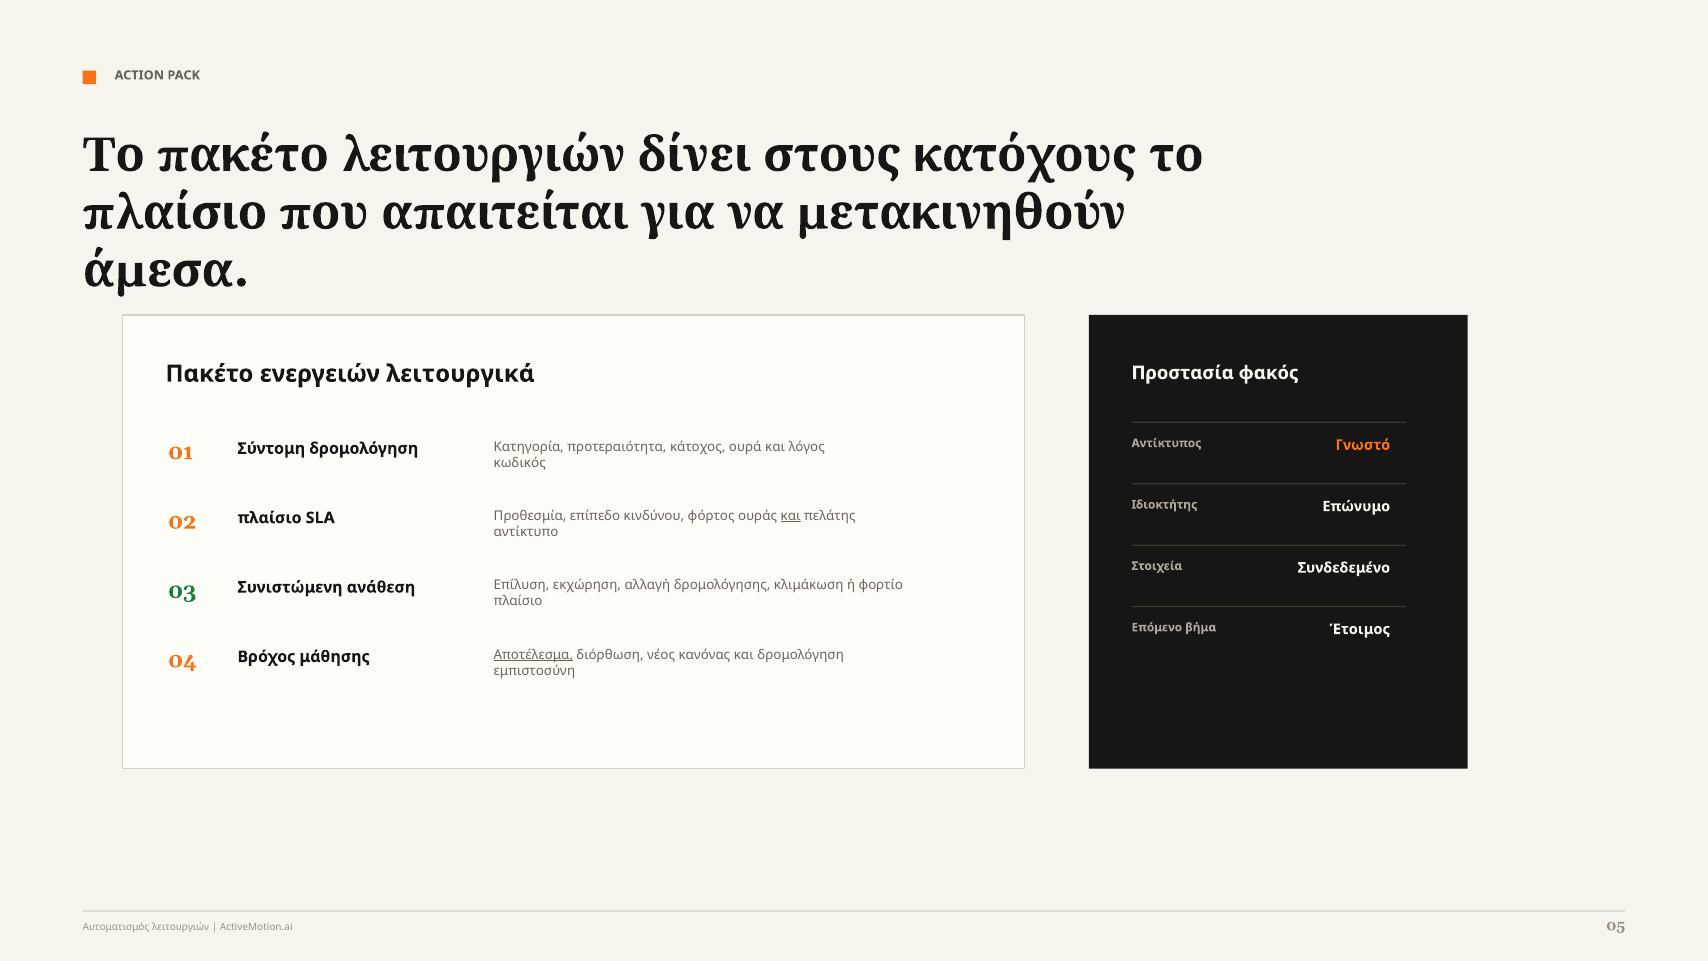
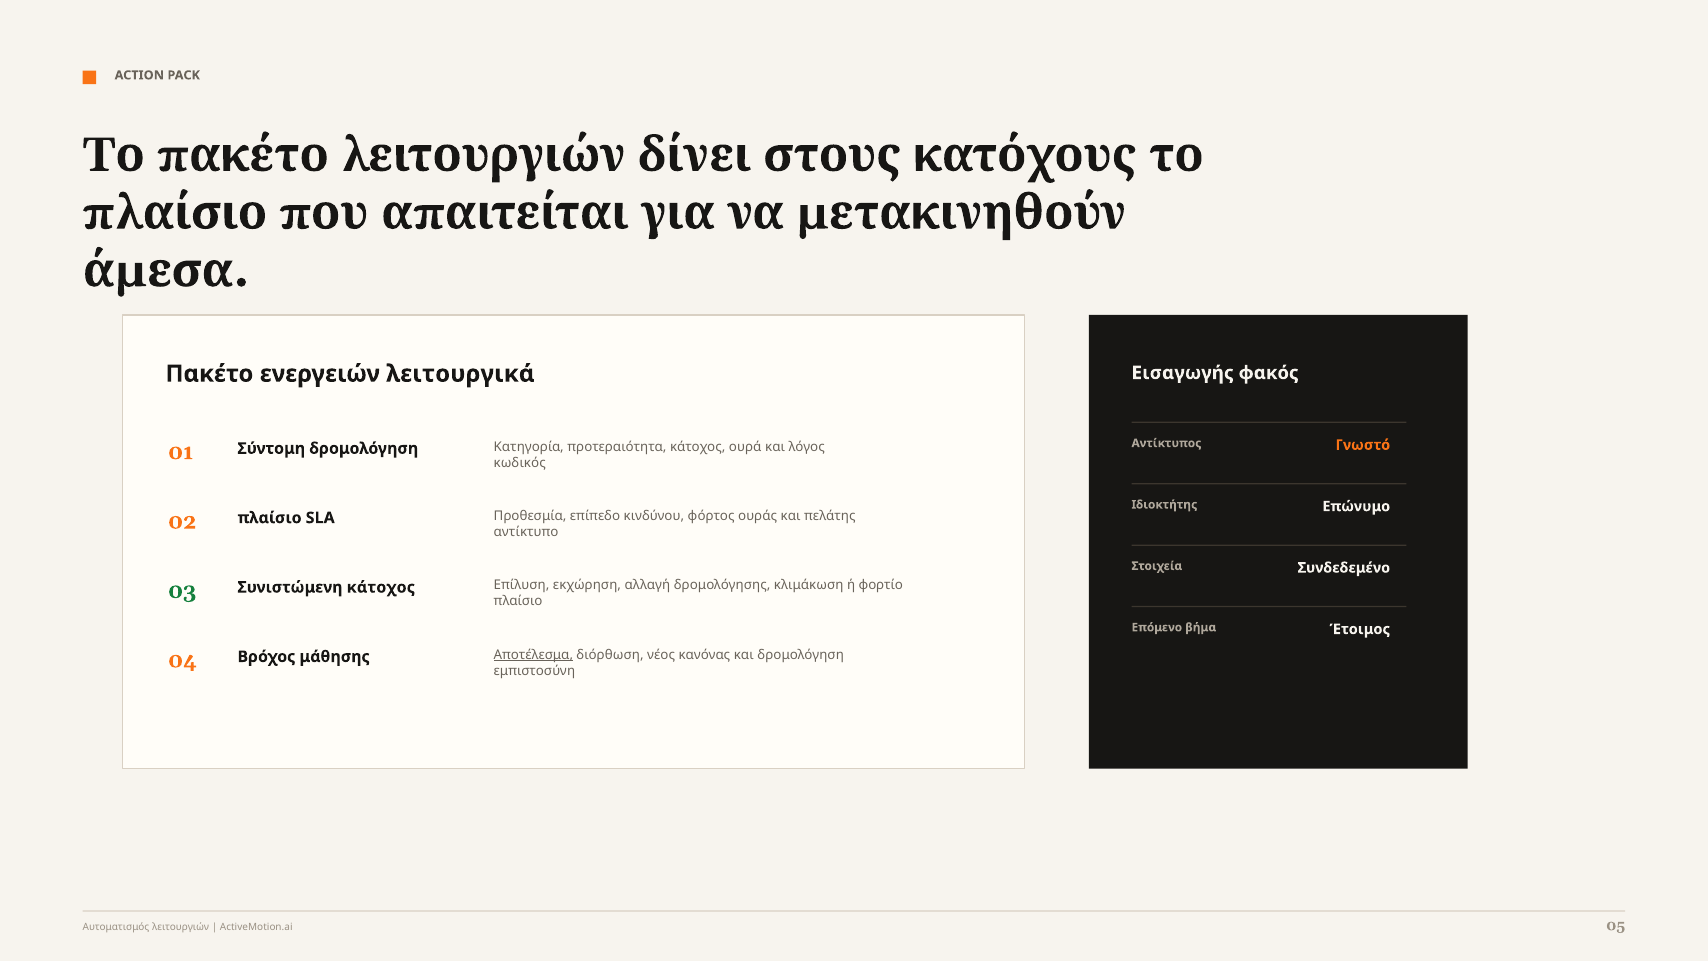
Προστασία: Προστασία -> Εισαγωγής
και at (791, 516) underline: present -> none
Συνιστώμενη ανάθεση: ανάθεση -> κάτοχος
